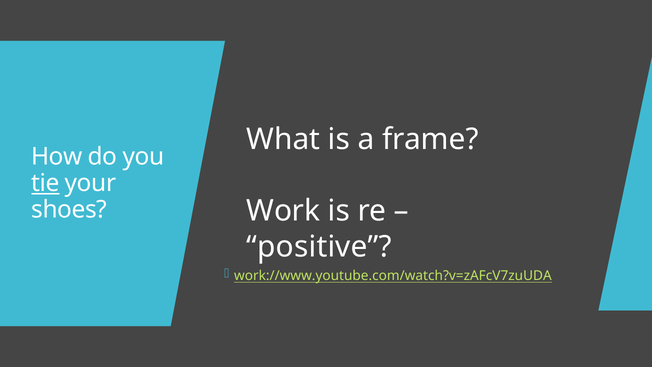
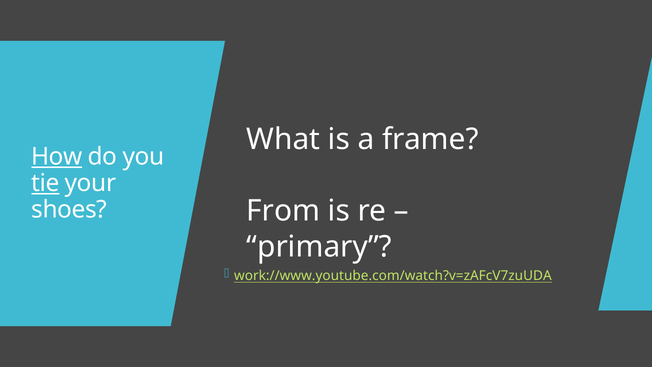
How underline: none -> present
Work: Work -> From
positive: positive -> primary
